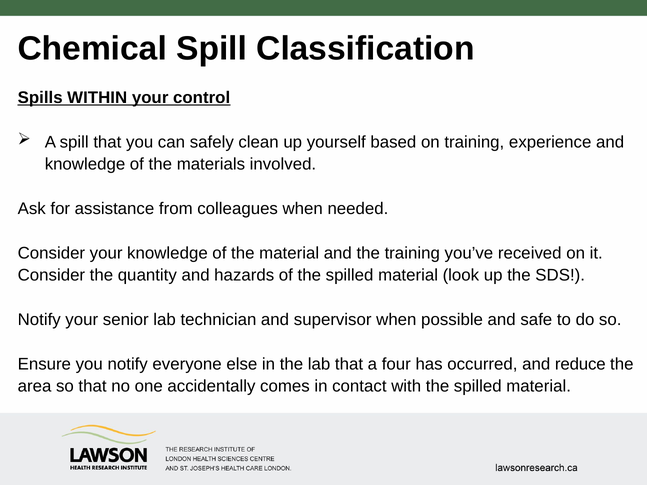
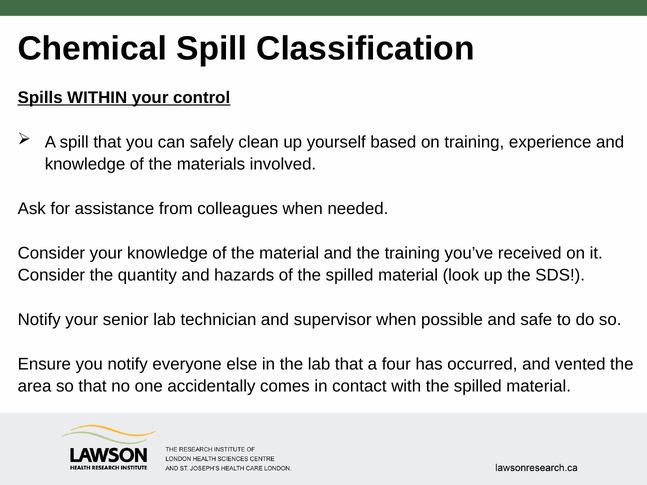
reduce: reduce -> vented
